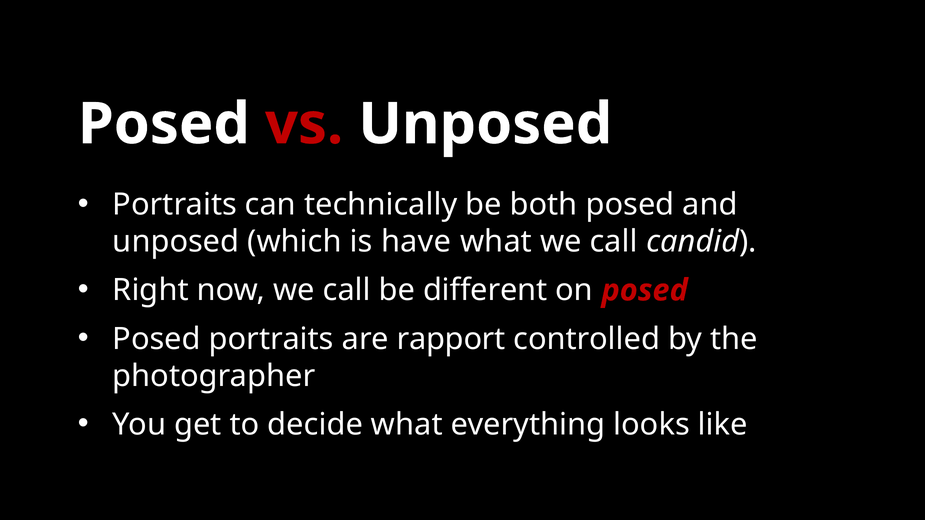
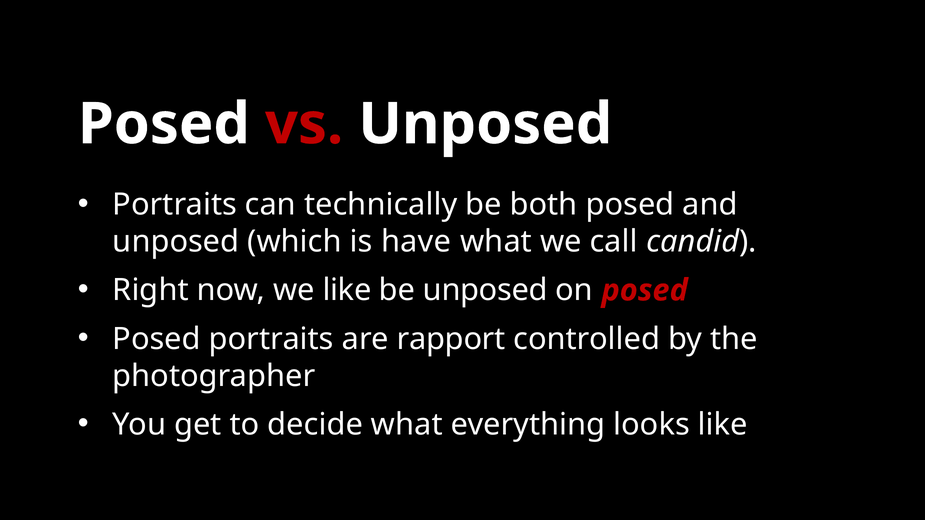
now we call: call -> like
be different: different -> unposed
